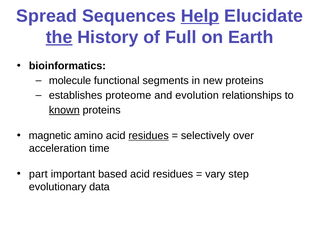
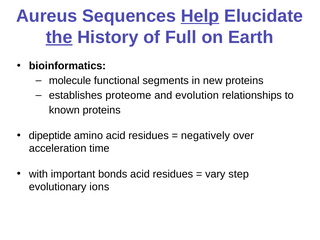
Spread: Spread -> Aureus
known underline: present -> none
magnetic: magnetic -> dipeptide
residues at (149, 136) underline: present -> none
selectively: selectively -> negatively
part: part -> with
based: based -> bonds
data: data -> ions
